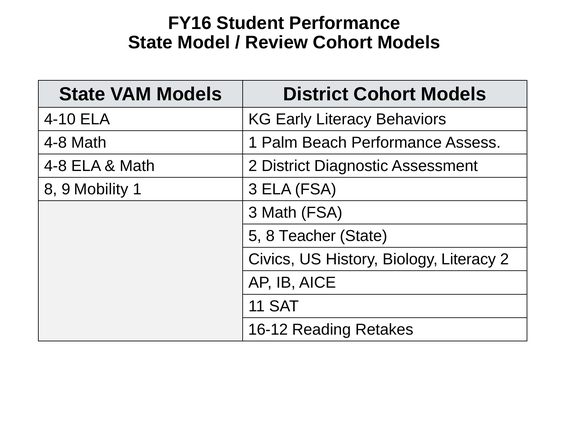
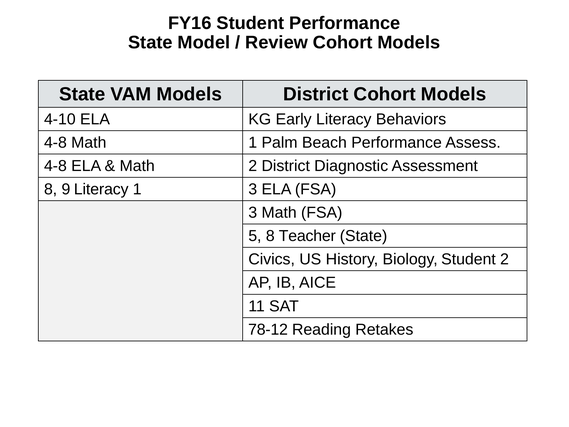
9 Mobility: Mobility -> Literacy
Biology Literacy: Literacy -> Student
16-12: 16-12 -> 78-12
